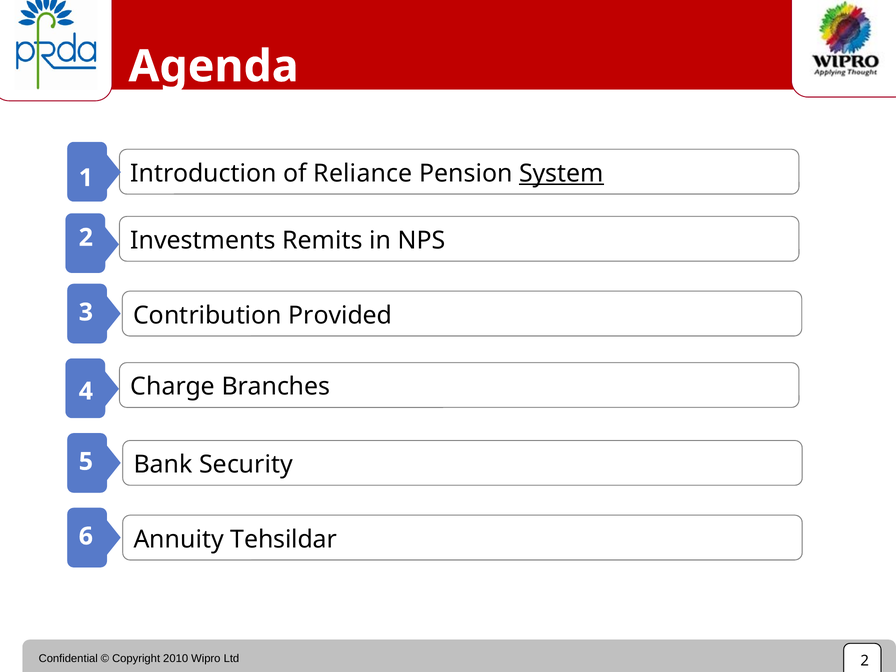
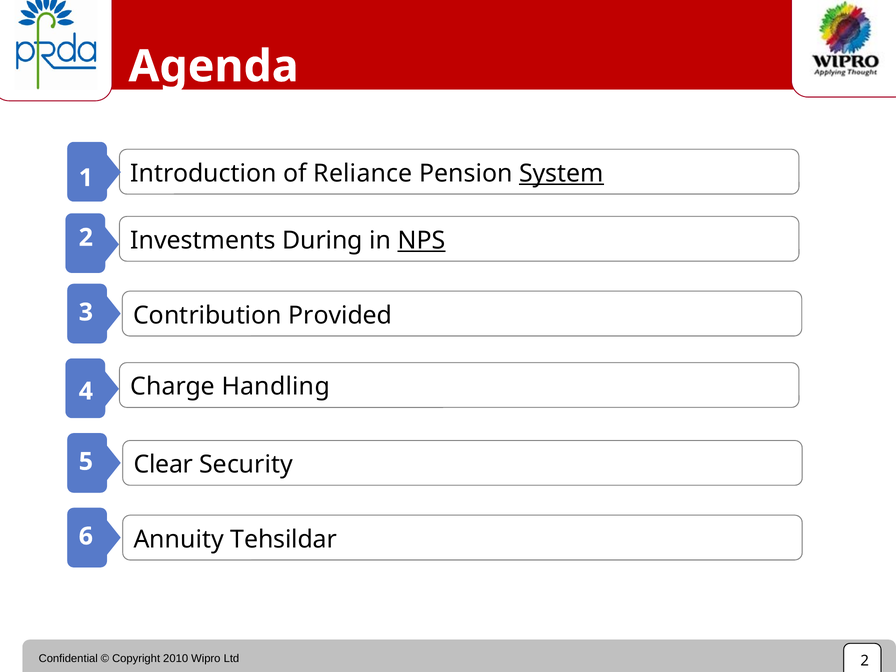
Remits: Remits -> During
NPS underline: none -> present
Branches: Branches -> Handling
Bank: Bank -> Clear
